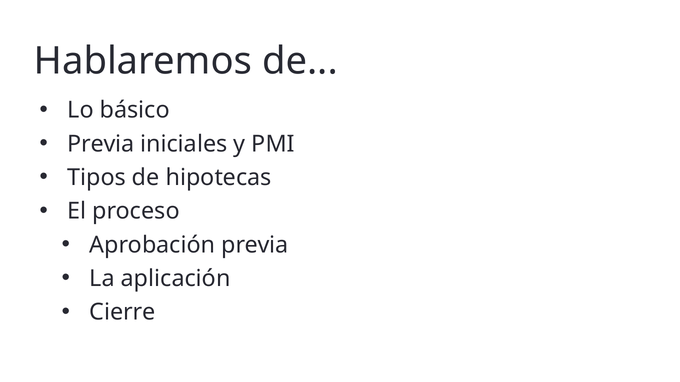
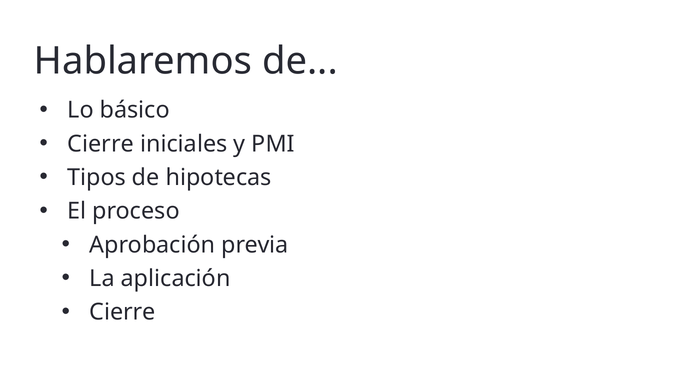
Previa at (101, 144): Previa -> Cierre
